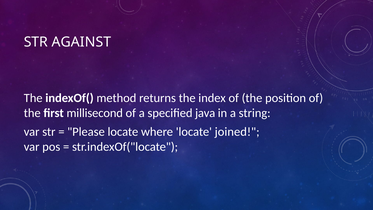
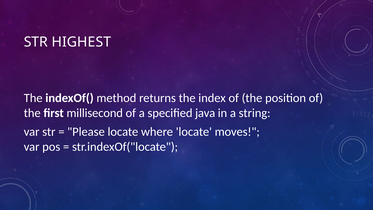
AGAINST: AGAINST -> HIGHEST
joined: joined -> moves
